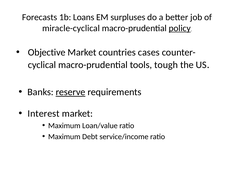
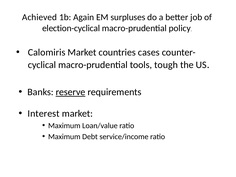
Forecasts: Forecasts -> Achieved
Loans: Loans -> Again
miracle-cyclical: miracle-cyclical -> election-cyclical
policy underline: present -> none
Objective: Objective -> Calomiris
